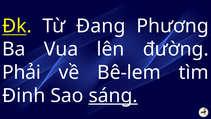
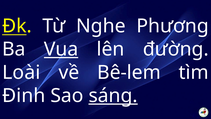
Đang: Đang -> Nghe
Vua underline: none -> present
Phải: Phải -> Loài
